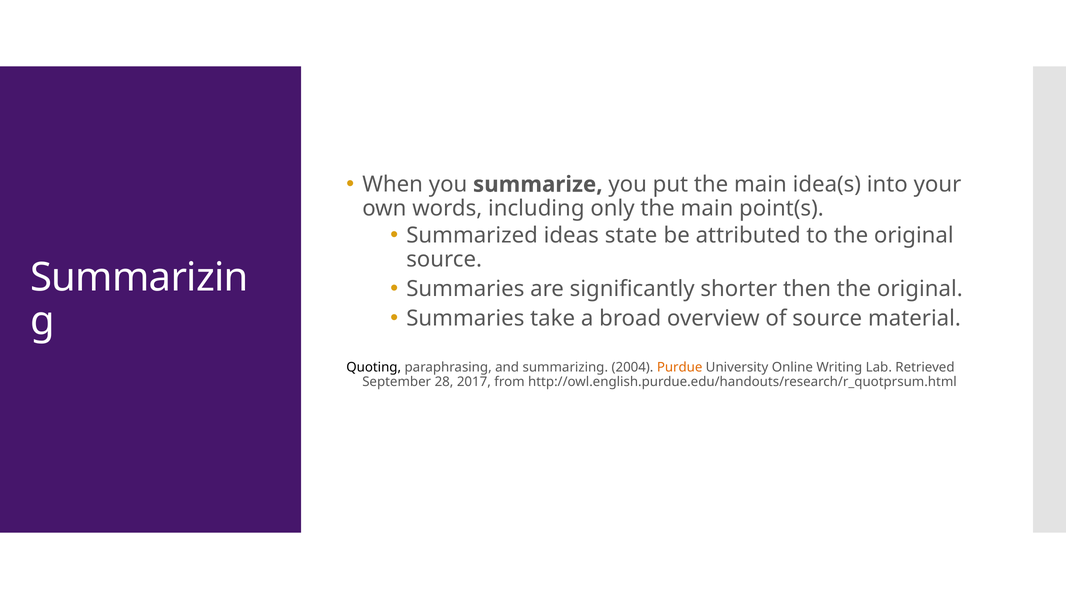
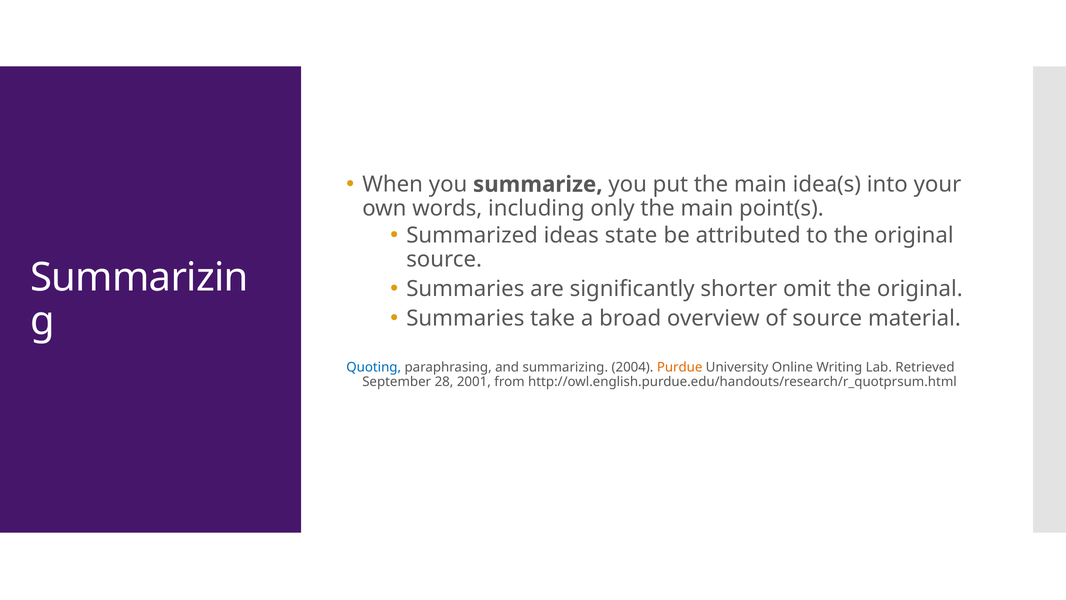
then: then -> omit
Quoting colour: black -> blue
2017: 2017 -> 2001
